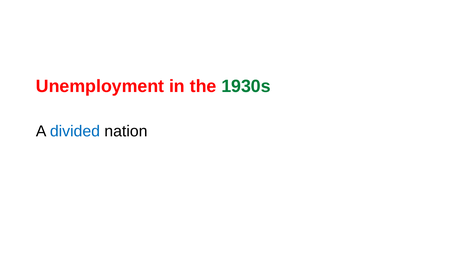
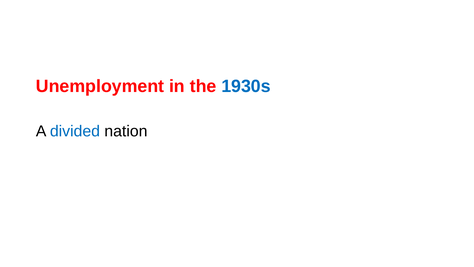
1930s colour: green -> blue
